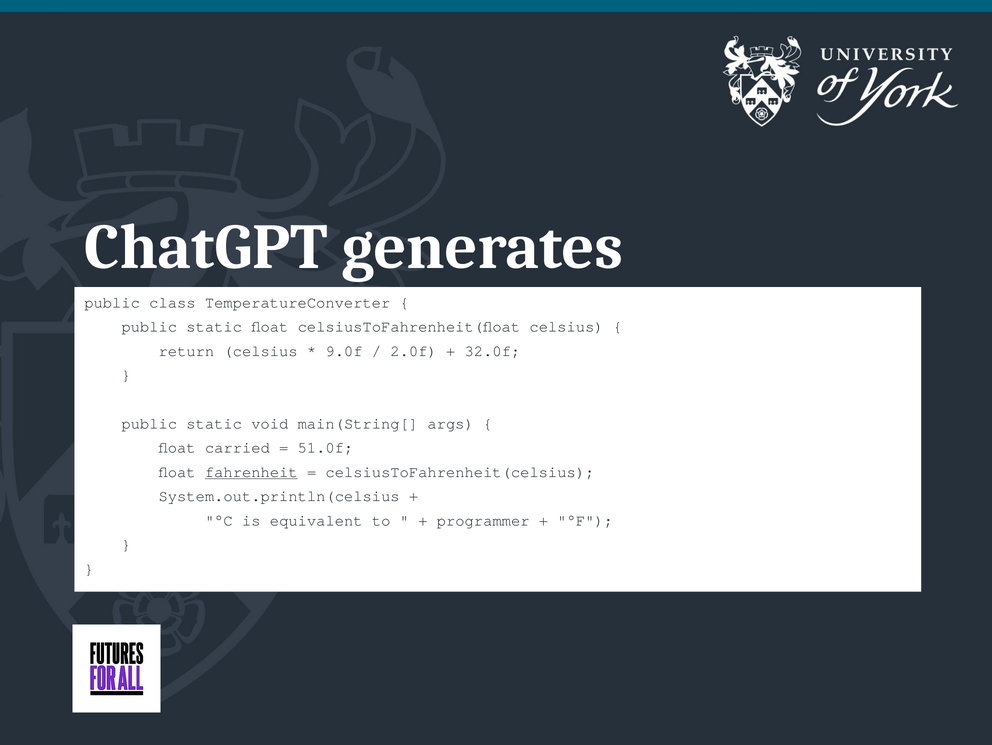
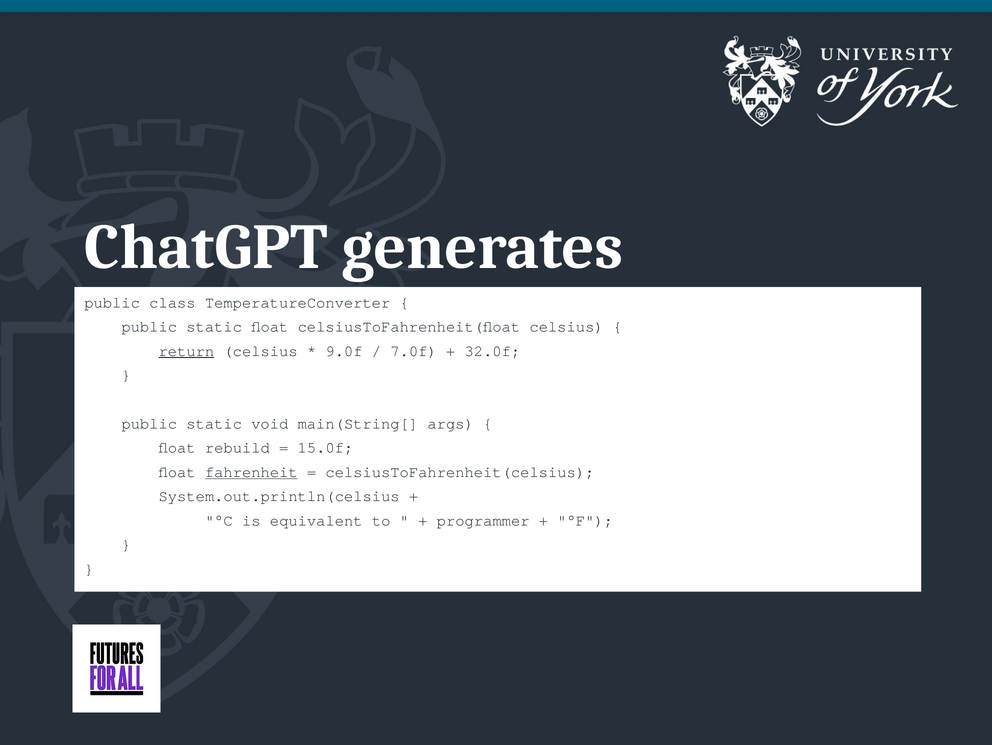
return underline: none -> present
2.0f: 2.0f -> 7.0f
carried: carried -> rebuild
51.0f: 51.0f -> 15.0f
